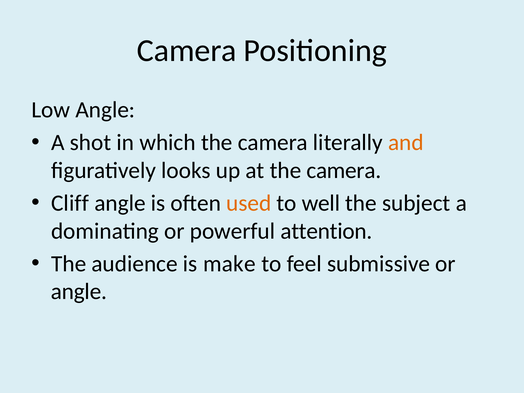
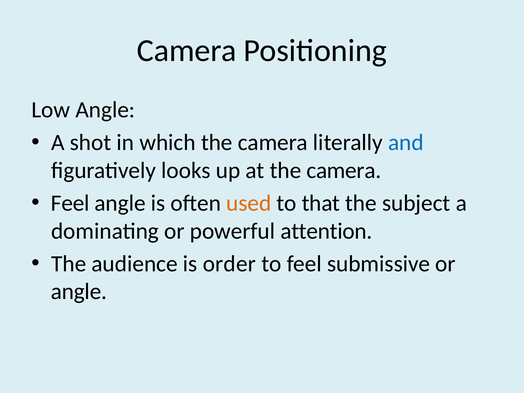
and colour: orange -> blue
Cliff at (70, 203): Cliff -> Feel
well: well -> that
make: make -> order
